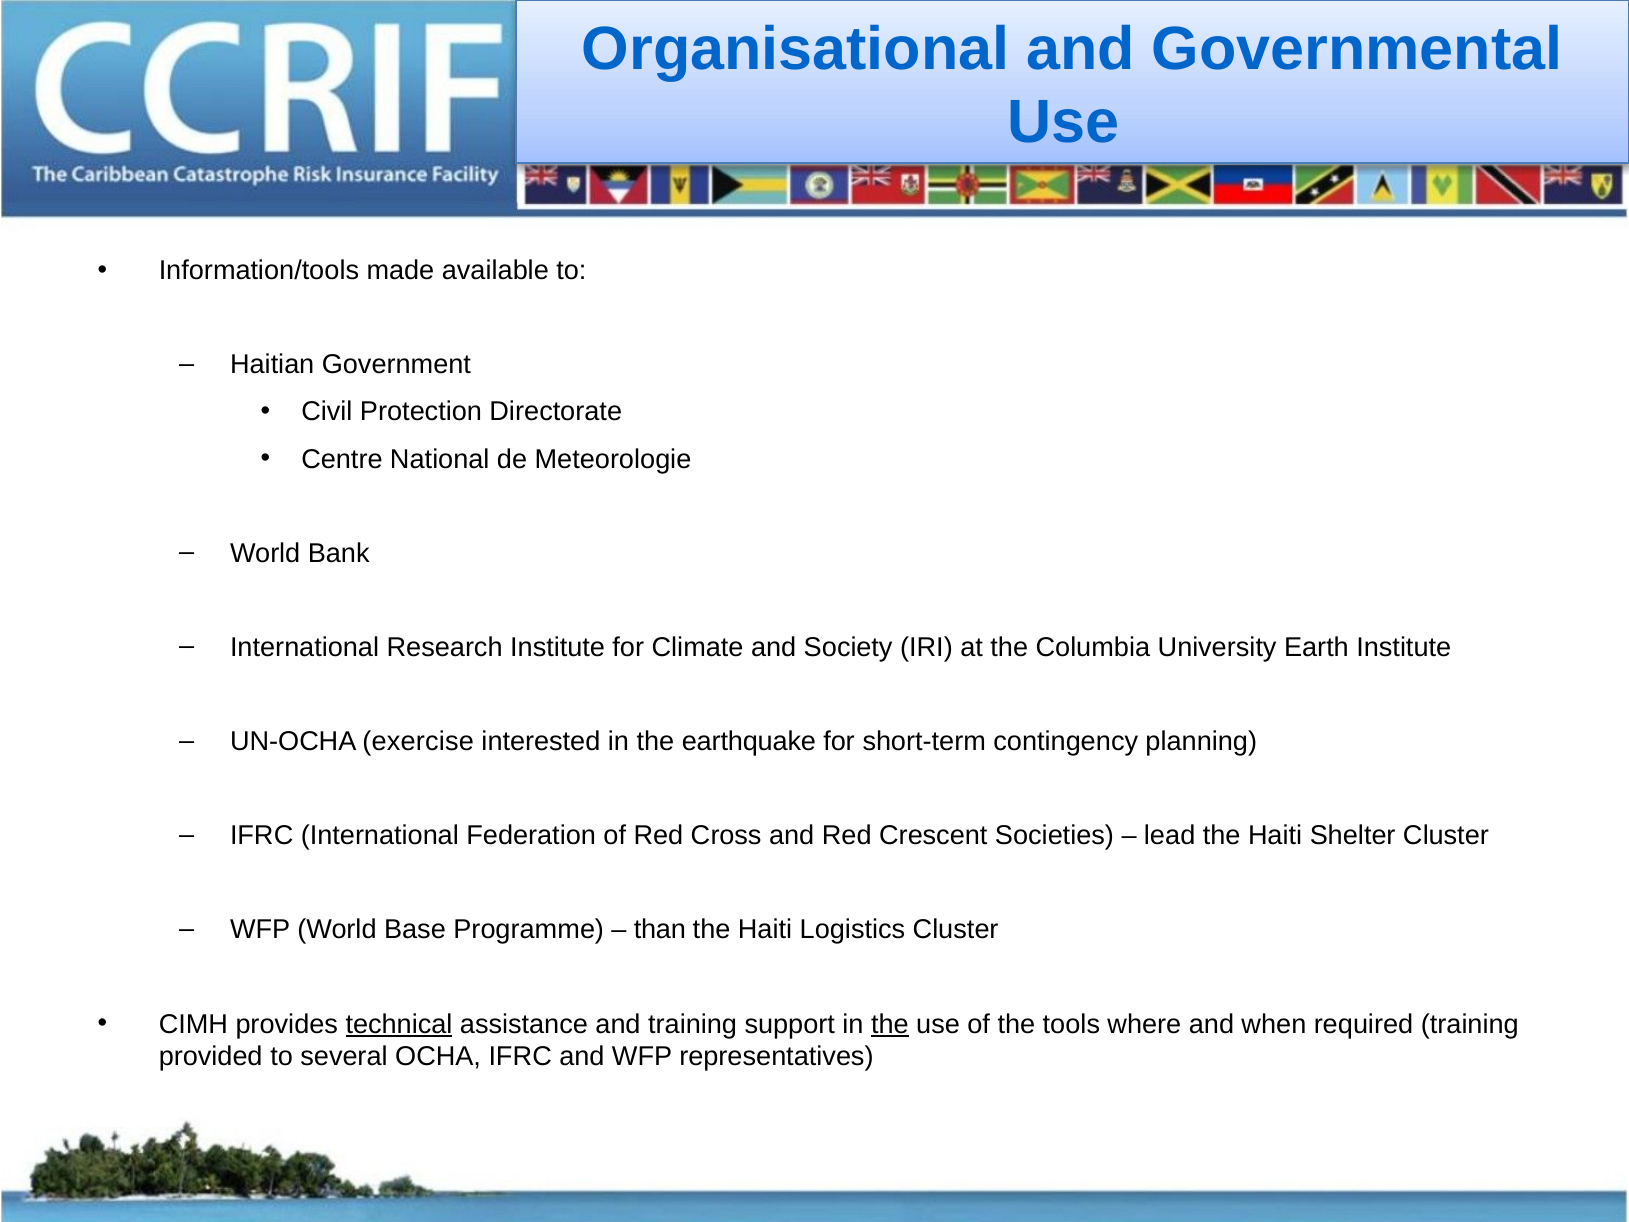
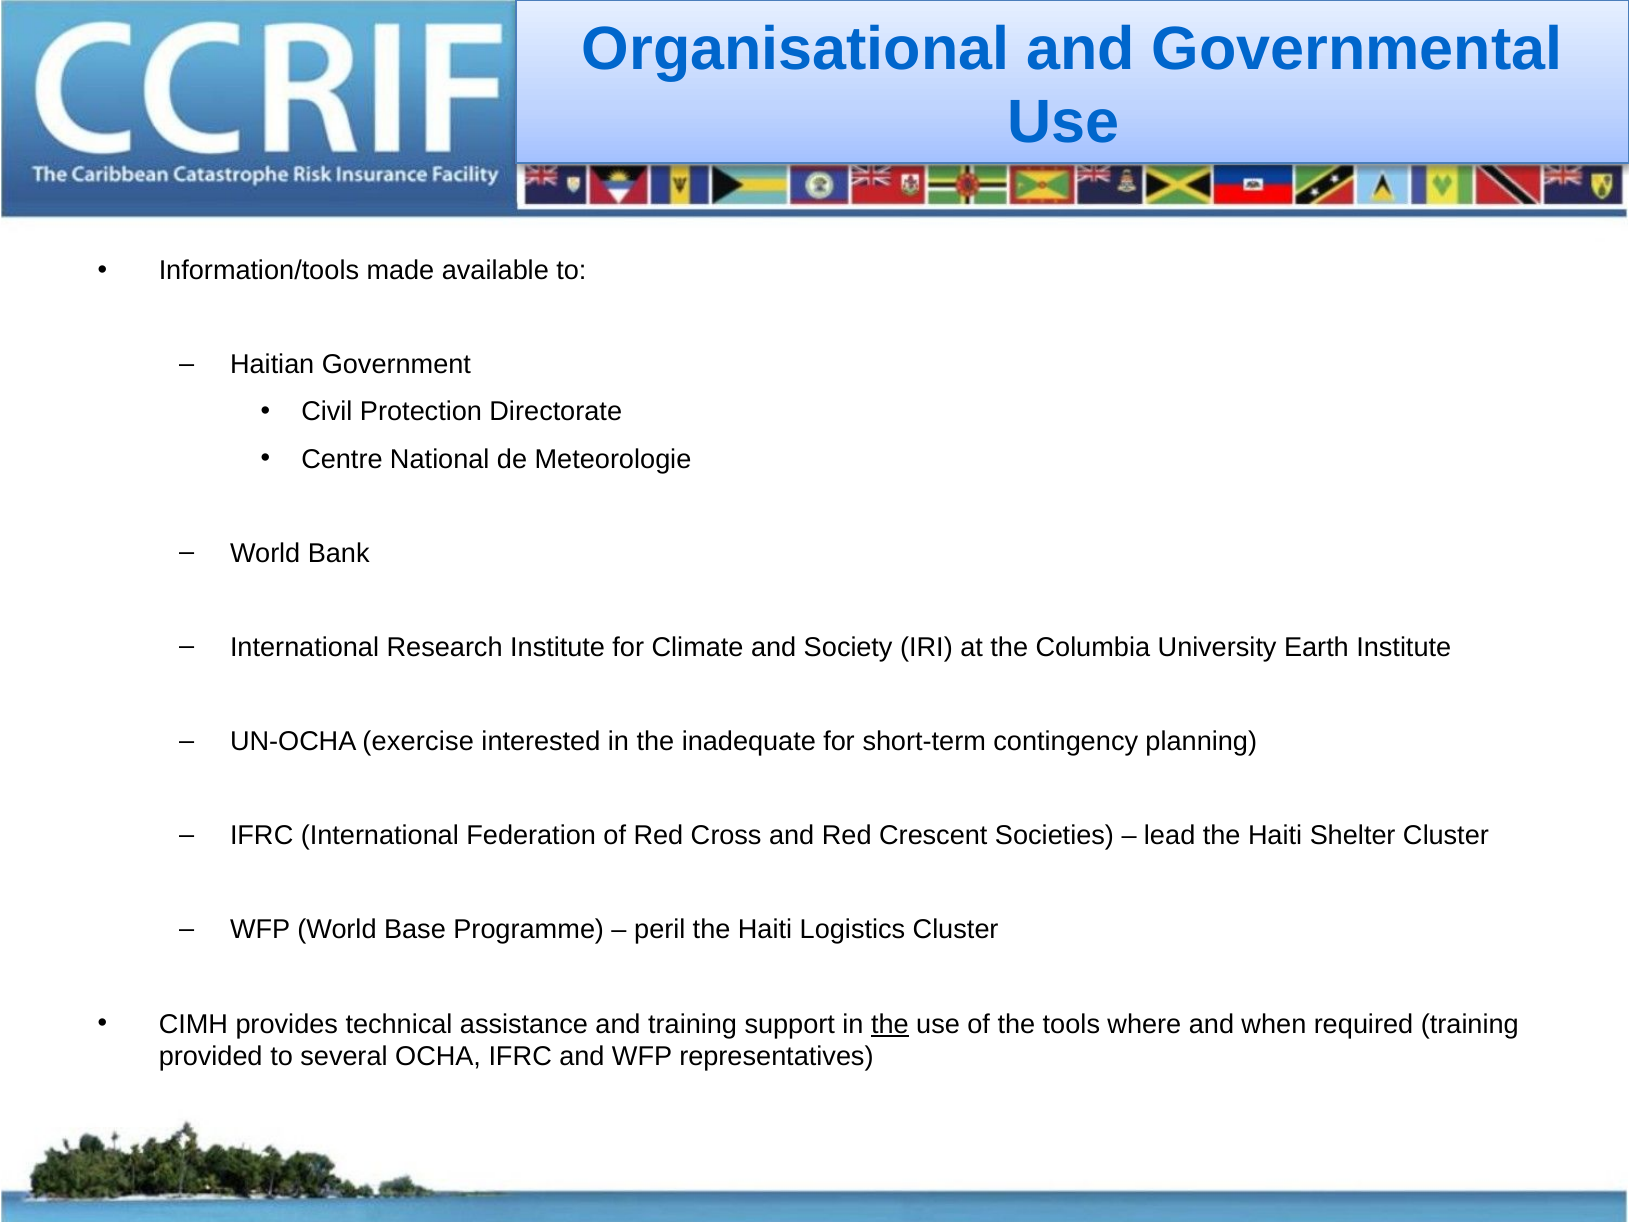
earthquake: earthquake -> inadequate
than: than -> peril
technical underline: present -> none
